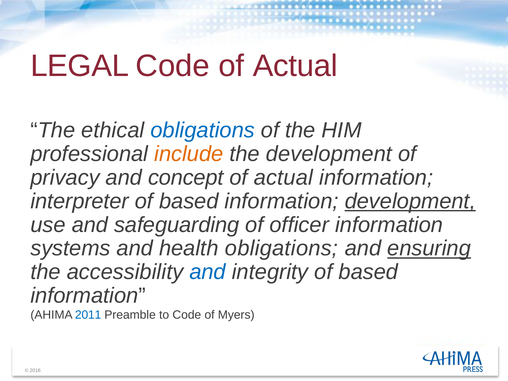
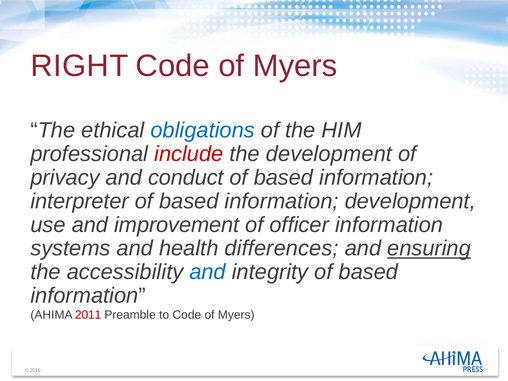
LEGAL: LEGAL -> RIGHT
Actual at (295, 66): Actual -> Myers
include colour: orange -> red
concept: concept -> conduct
actual at (283, 178): actual -> based
development at (410, 201) underline: present -> none
safeguarding: safeguarding -> improvement
health obligations: obligations -> differences
2011 colour: blue -> red
